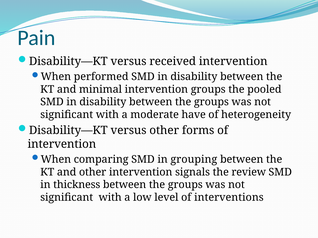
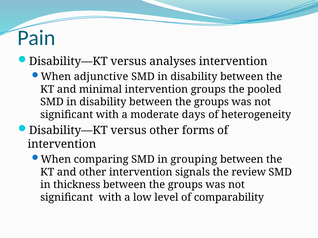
received: received -> analyses
performed: performed -> adjunctive
have: have -> days
interventions: interventions -> comparability
